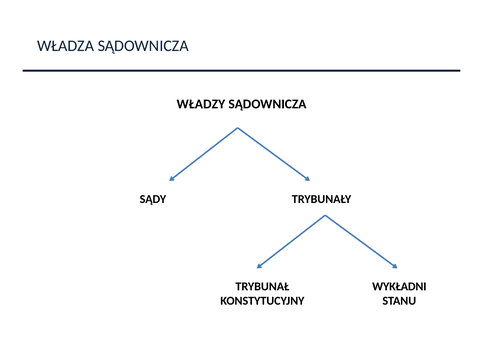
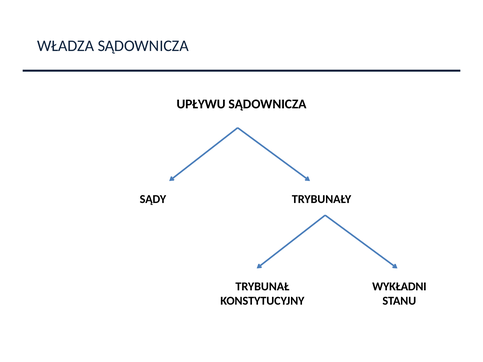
WŁADZY: WŁADZY -> UPŁYWU
